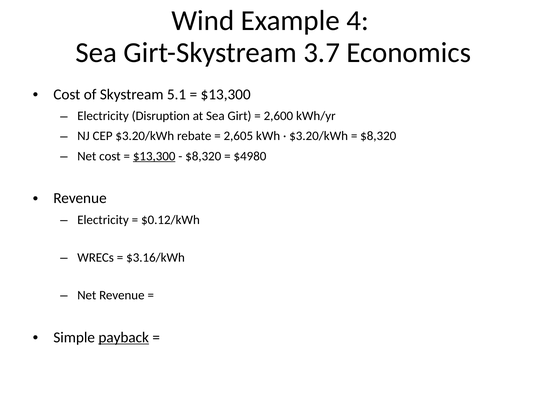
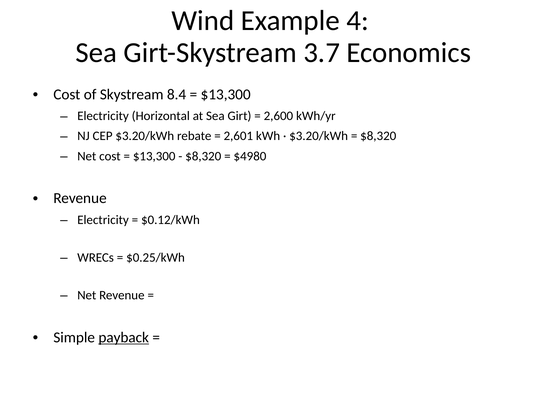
5.1: 5.1 -> 8.4
Disruption: Disruption -> Horizontal
2,605: 2,605 -> 2,601
$13,300 at (154, 156) underline: present -> none
$3.16/kWh: $3.16/kWh -> $0.25/kWh
